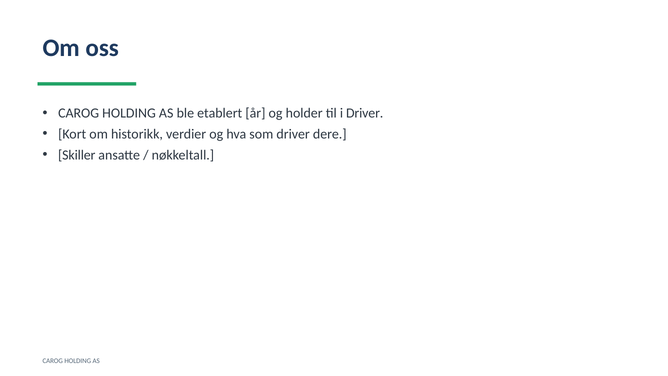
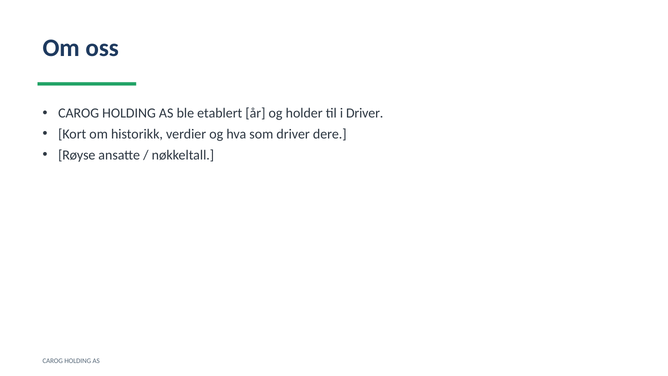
Skiller: Skiller -> Røyse
